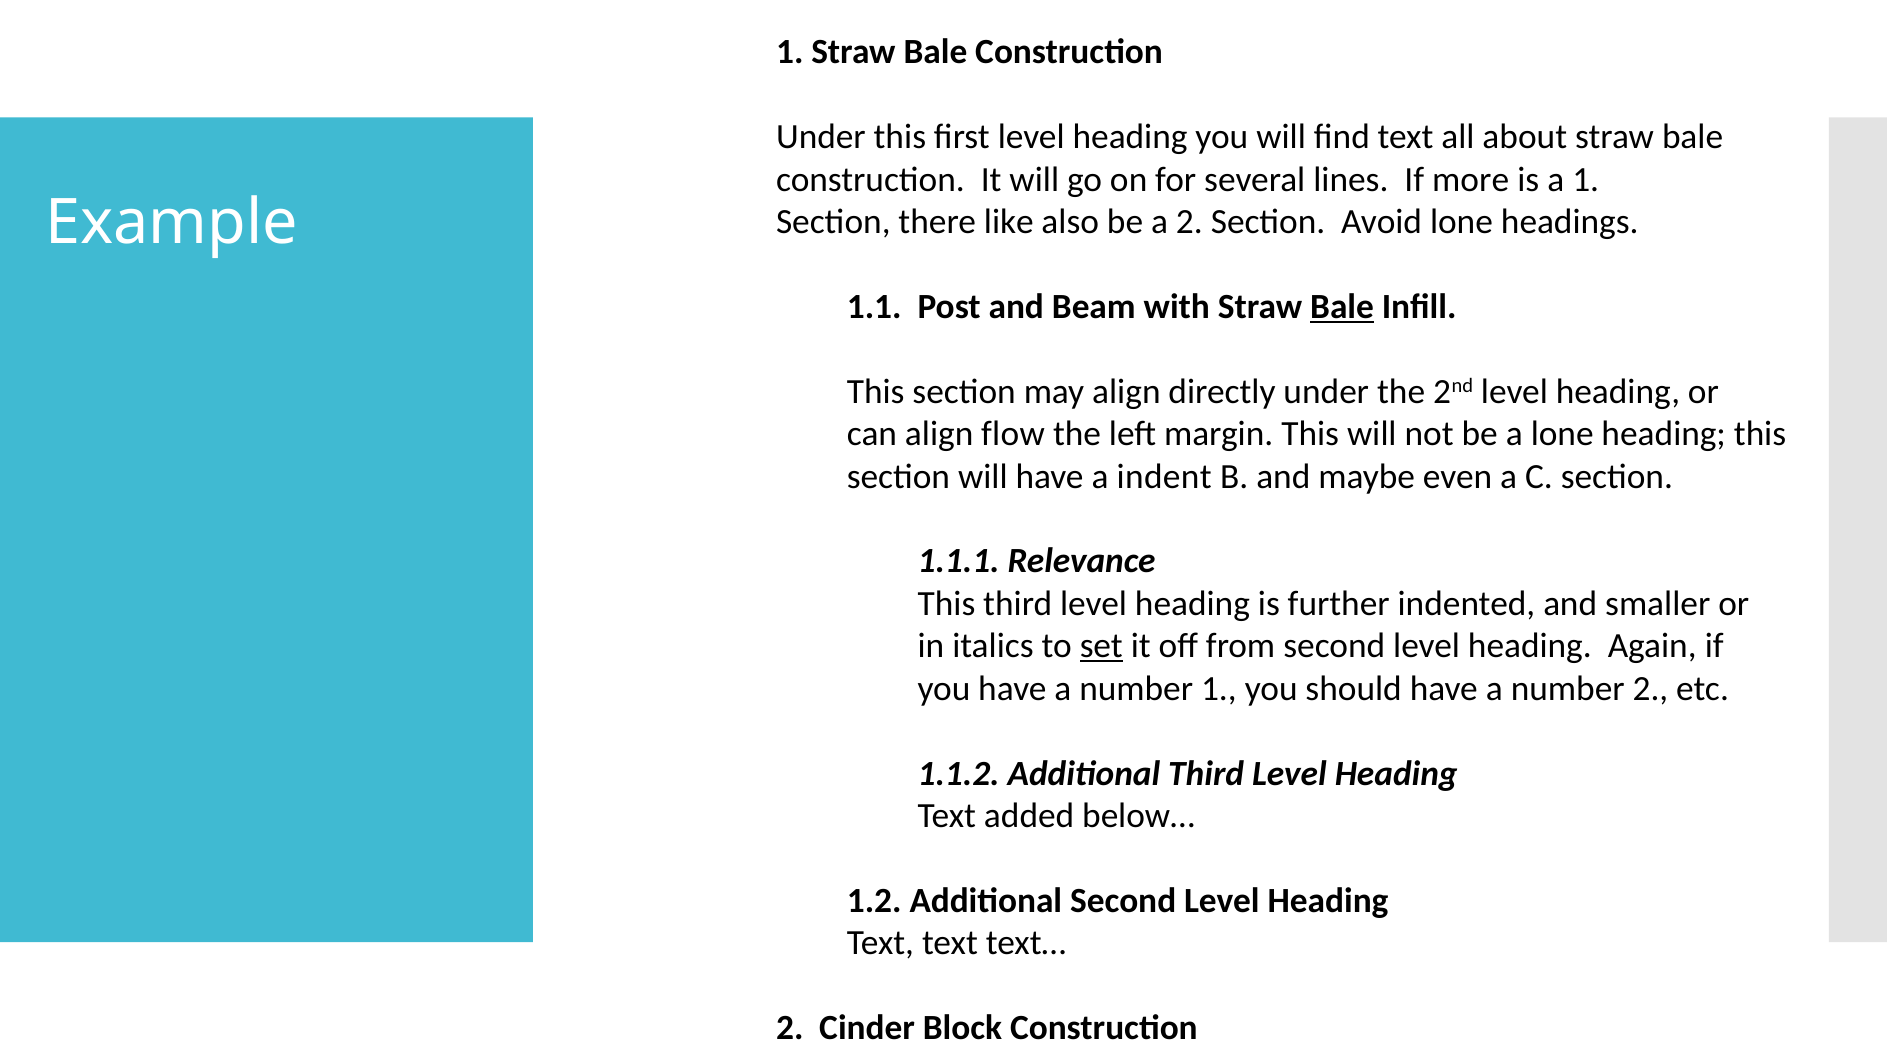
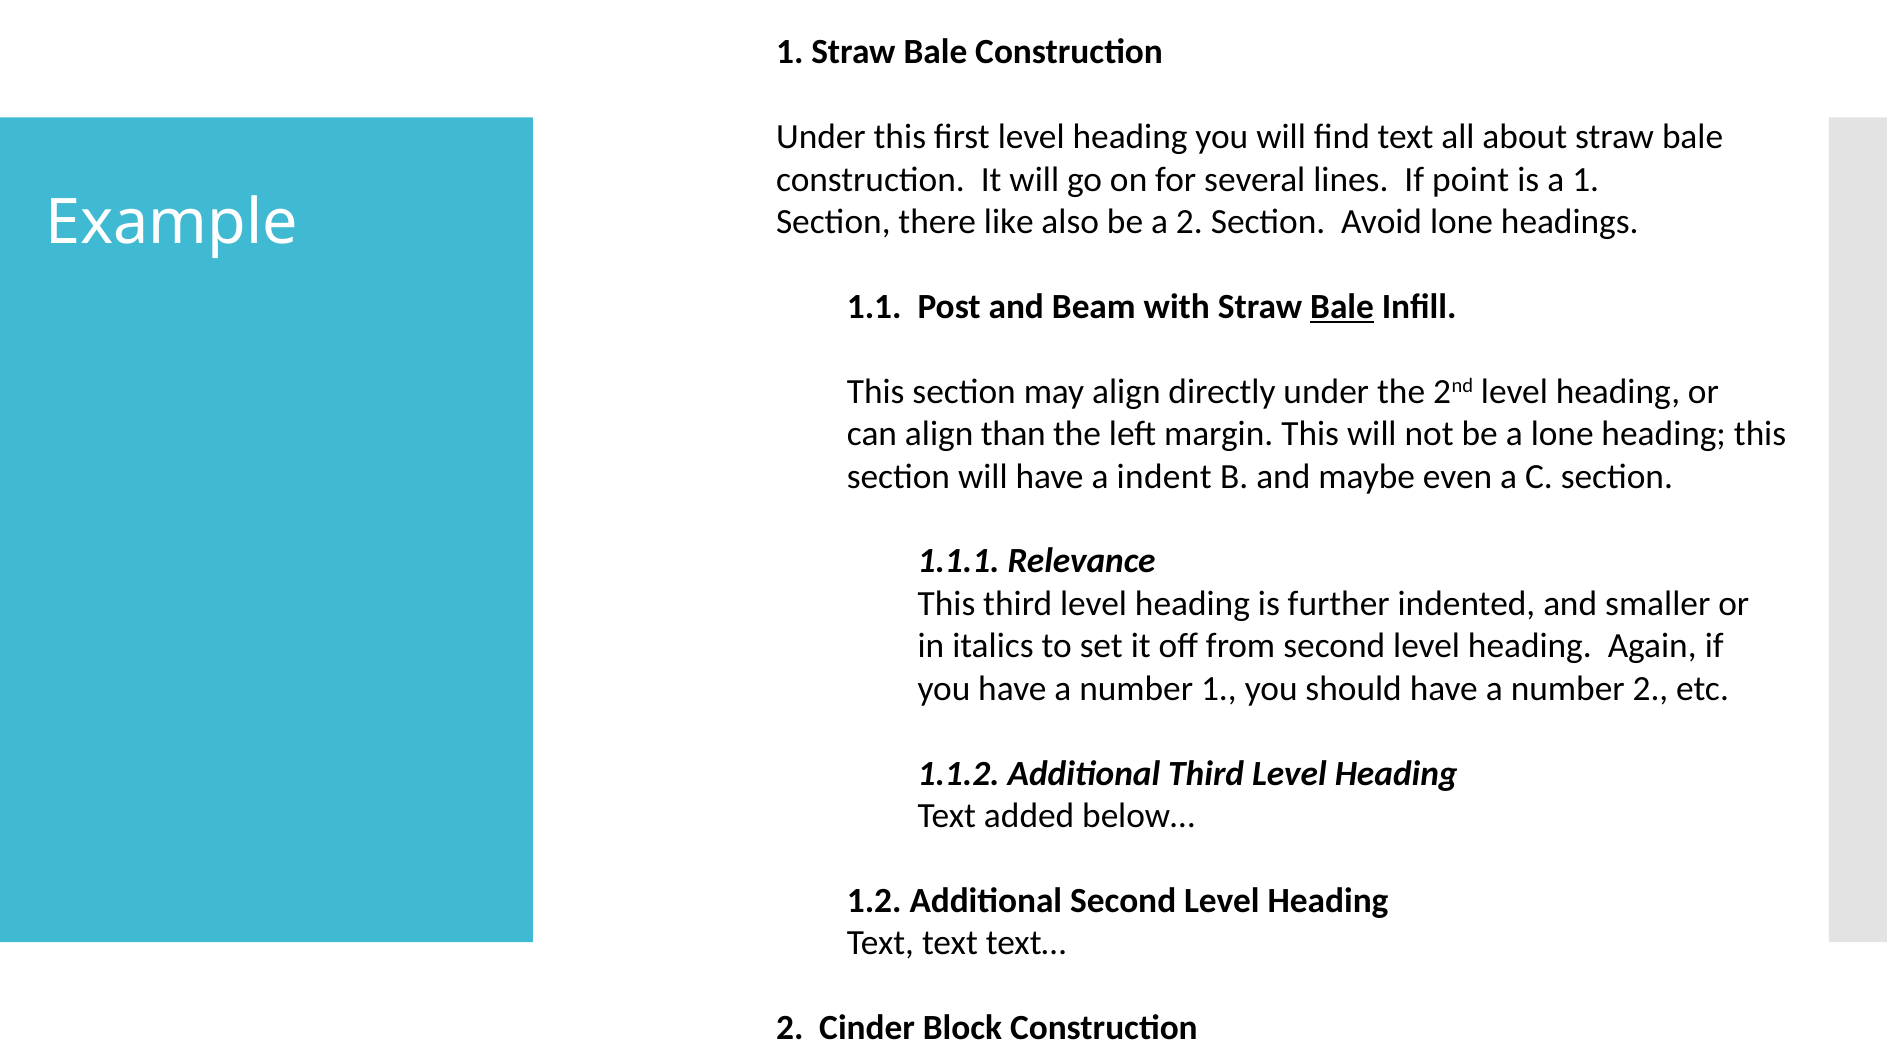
more: more -> point
flow: flow -> than
set underline: present -> none
